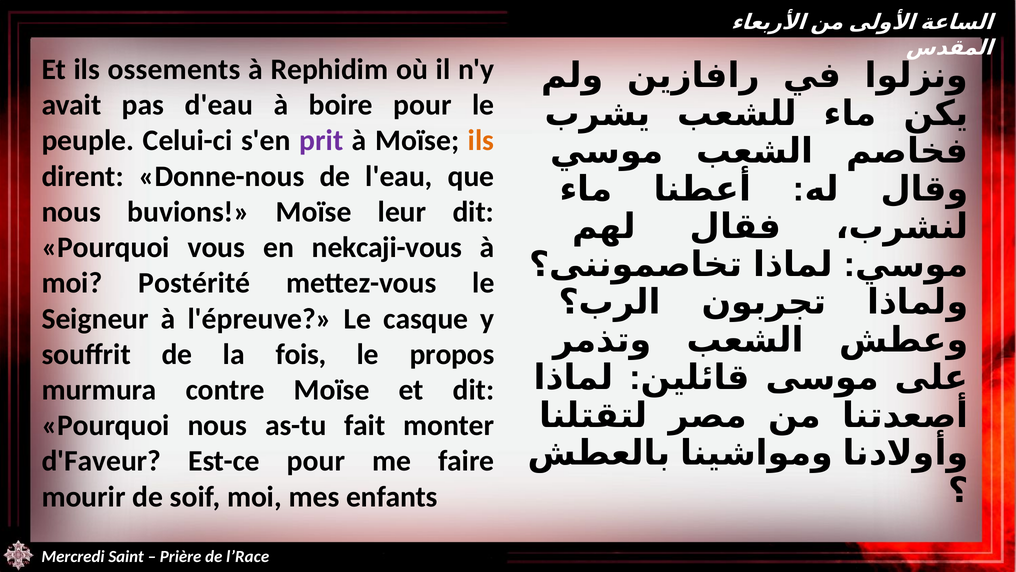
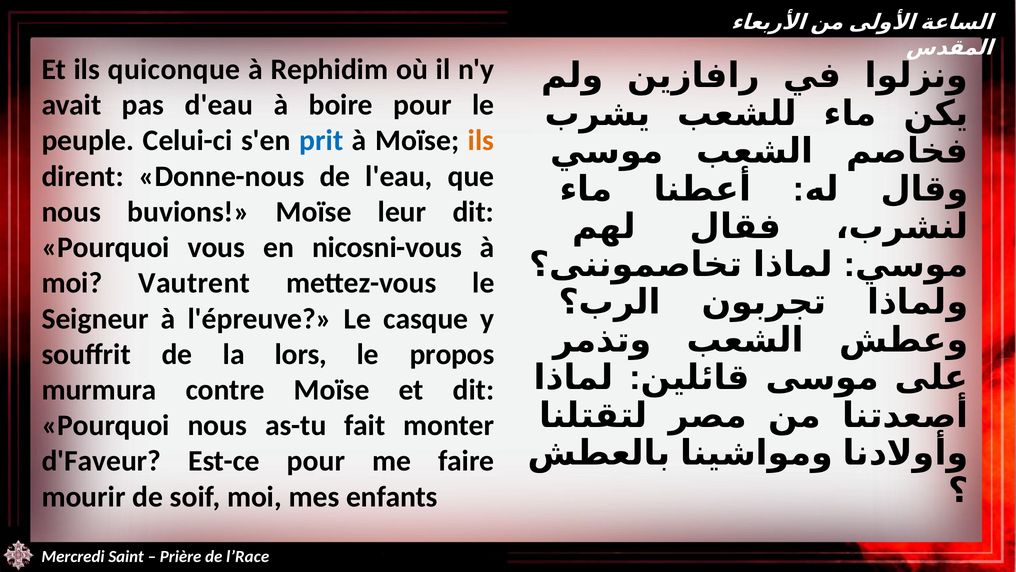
ossements: ossements -> quiconque
prit colour: purple -> blue
nekcaji-vous: nekcaji-vous -> nicosni-vous
Postérité: Postérité -> Vautrent
fois: fois -> lors
